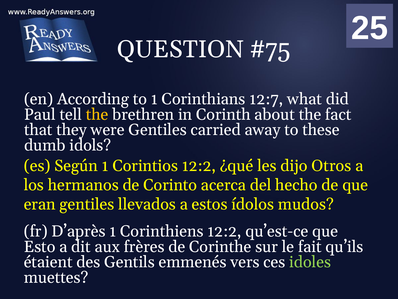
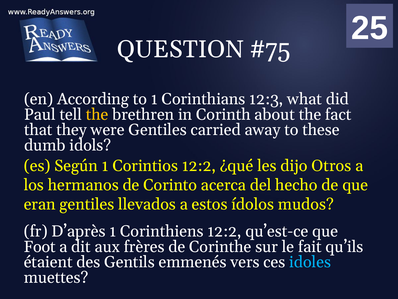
12:7: 12:7 -> 12:3
Esto: Esto -> Foot
idoles colour: light green -> light blue
